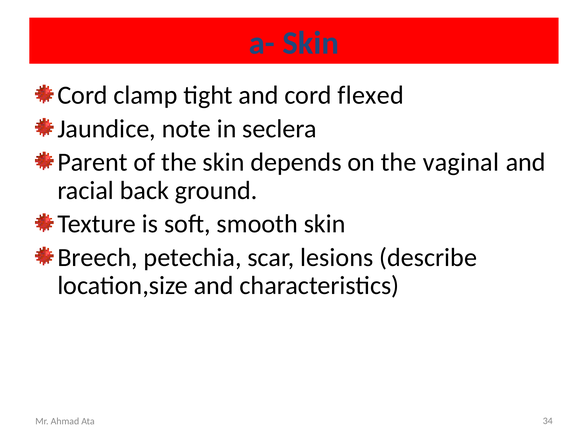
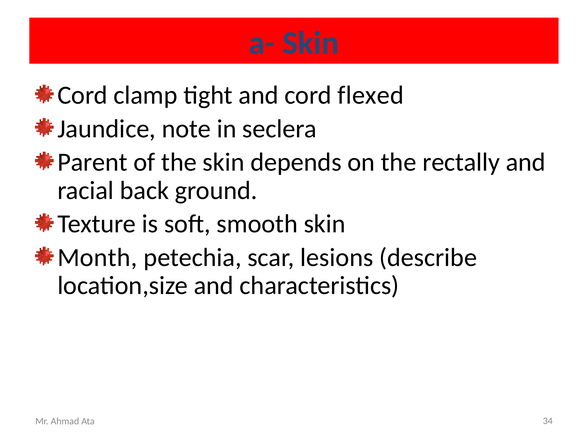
vaginal: vaginal -> rectally
Breech: Breech -> Month
